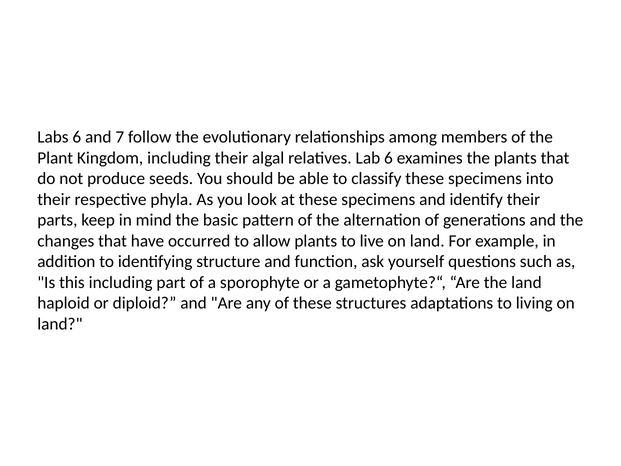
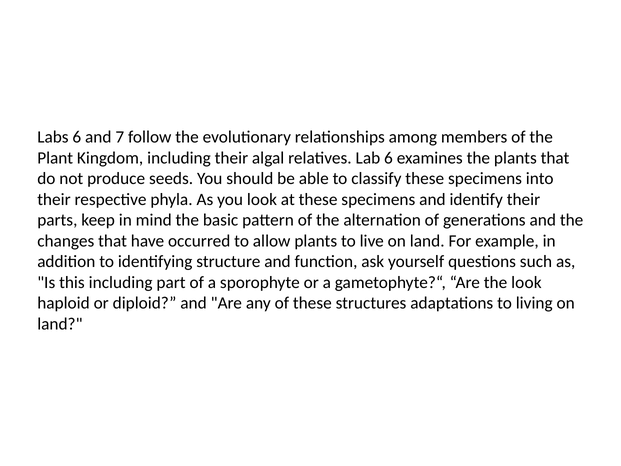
the land: land -> look
